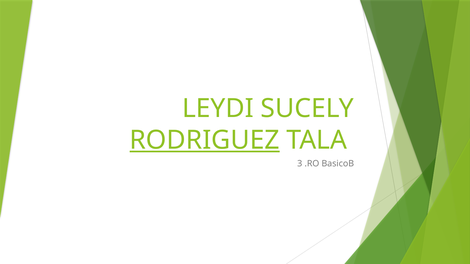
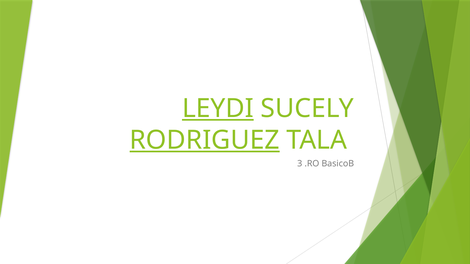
LEYDI underline: none -> present
